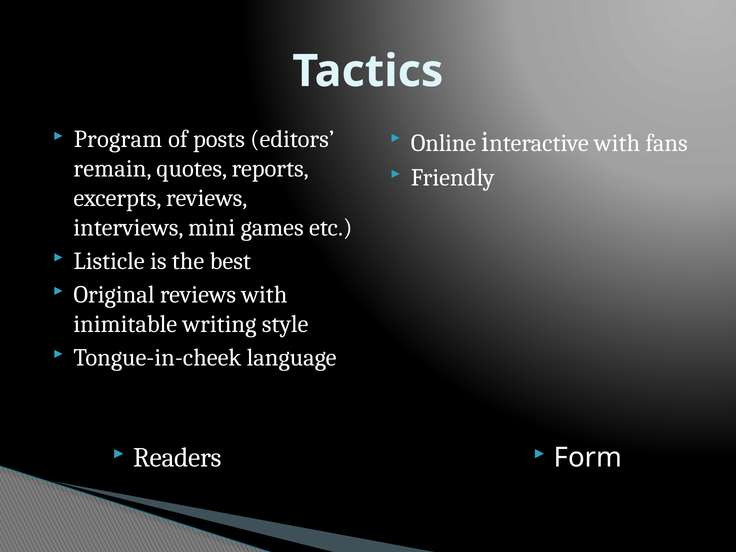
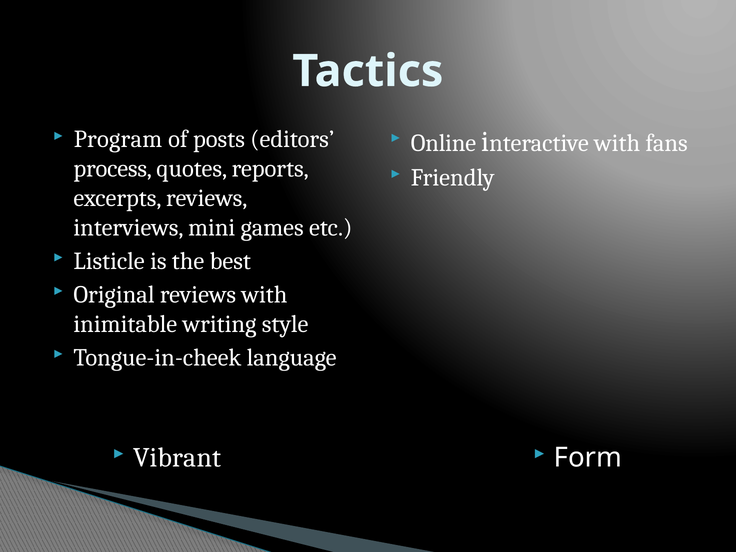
remain: remain -> process
Readers: Readers -> Vibrant
